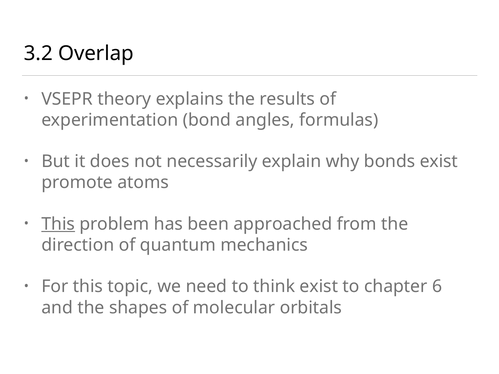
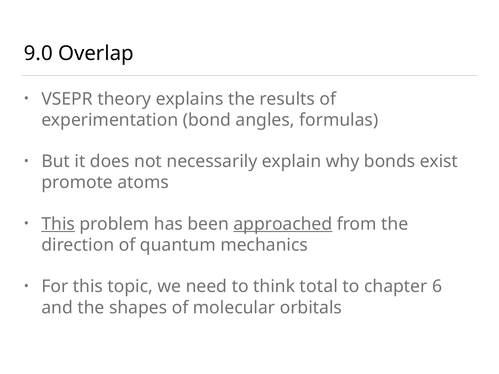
3.2: 3.2 -> 9.0
approached underline: none -> present
think exist: exist -> total
